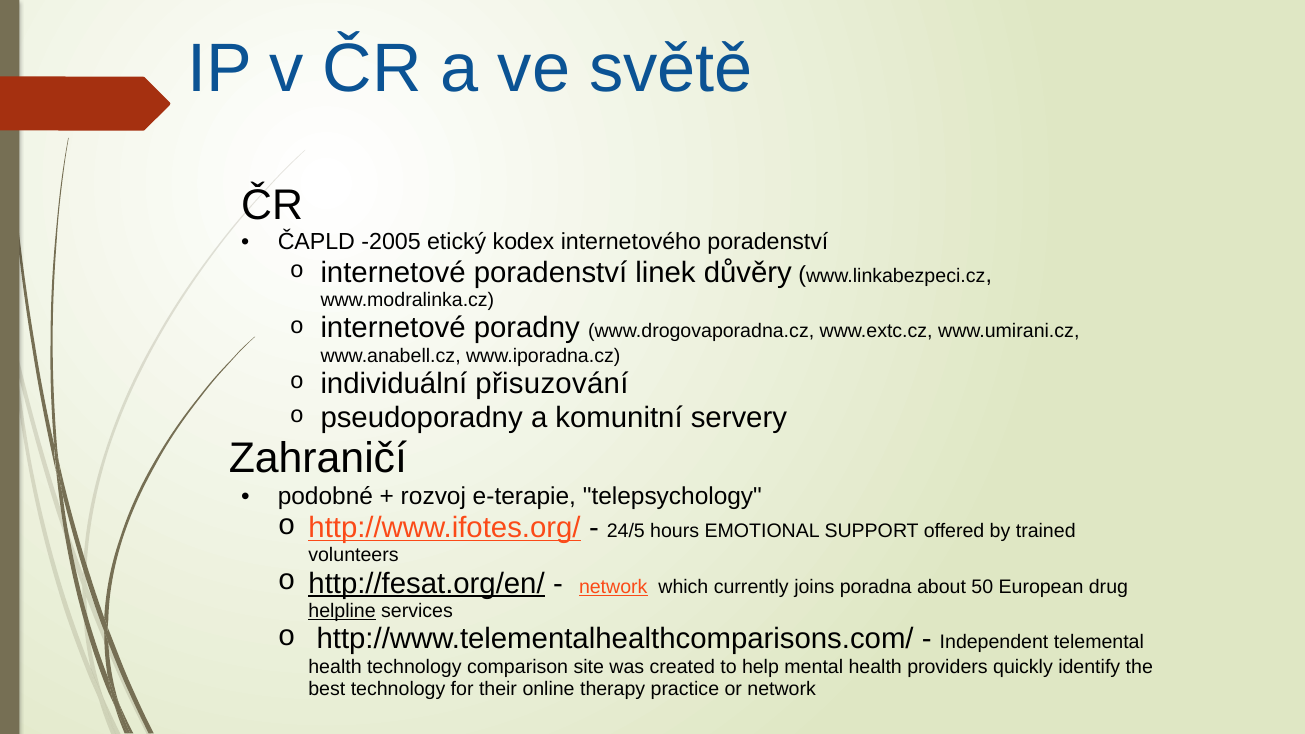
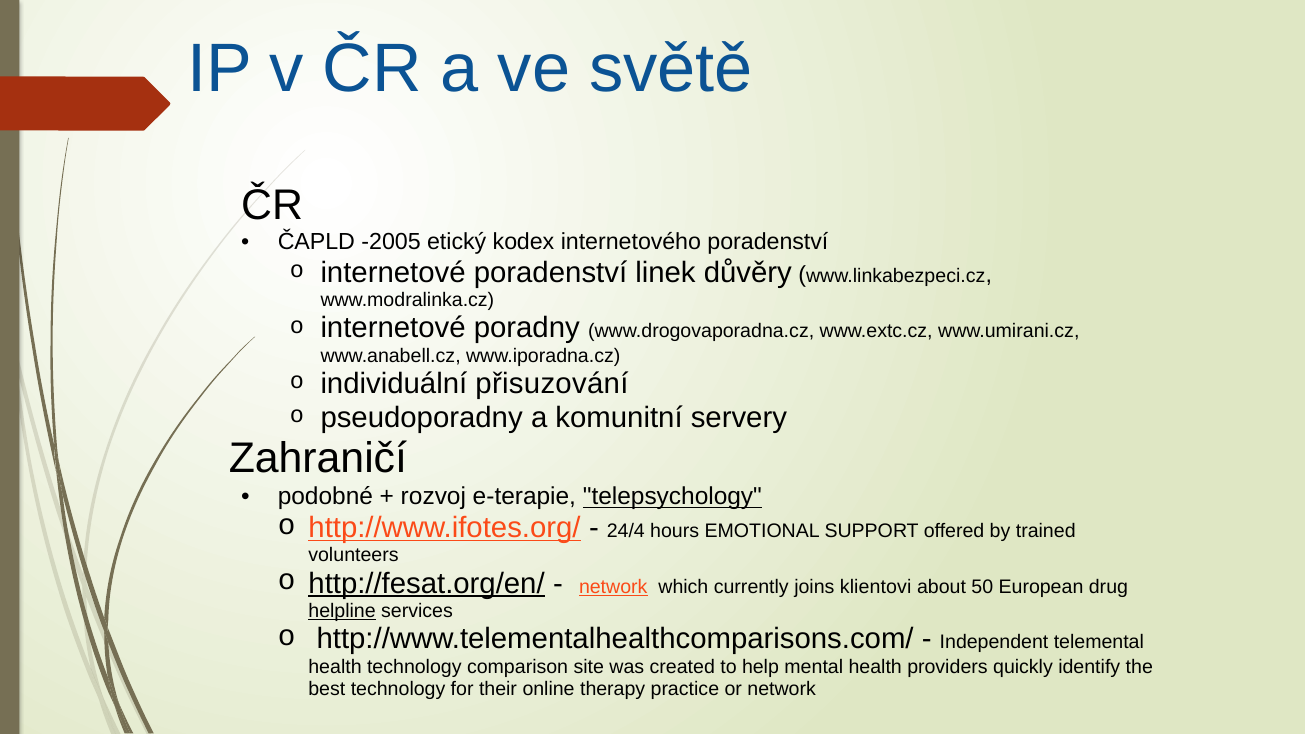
telepsychology underline: none -> present
24/5: 24/5 -> 24/4
poradna: poradna -> klientovi
